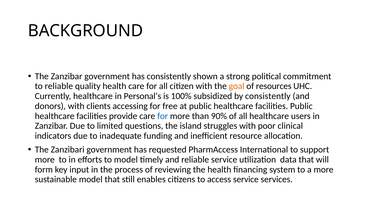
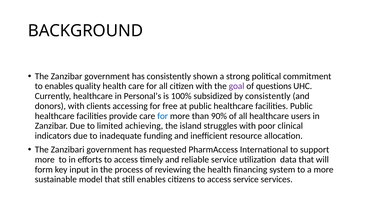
to reliable: reliable -> enables
goal colour: orange -> purple
resources: resources -> questions
questions: questions -> achieving
efforts to model: model -> access
